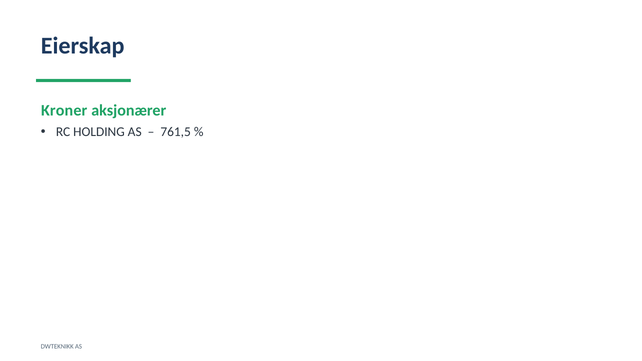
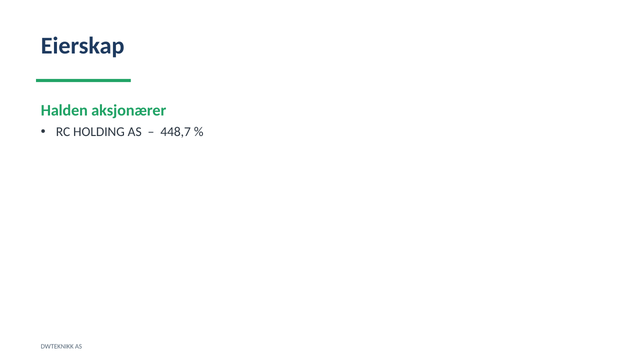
Kroner: Kroner -> Halden
761,5: 761,5 -> 448,7
